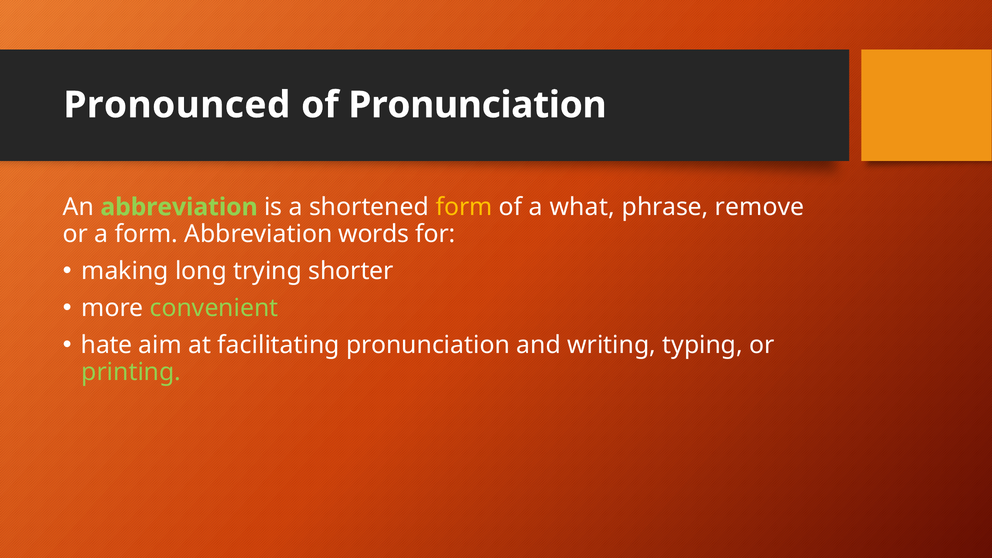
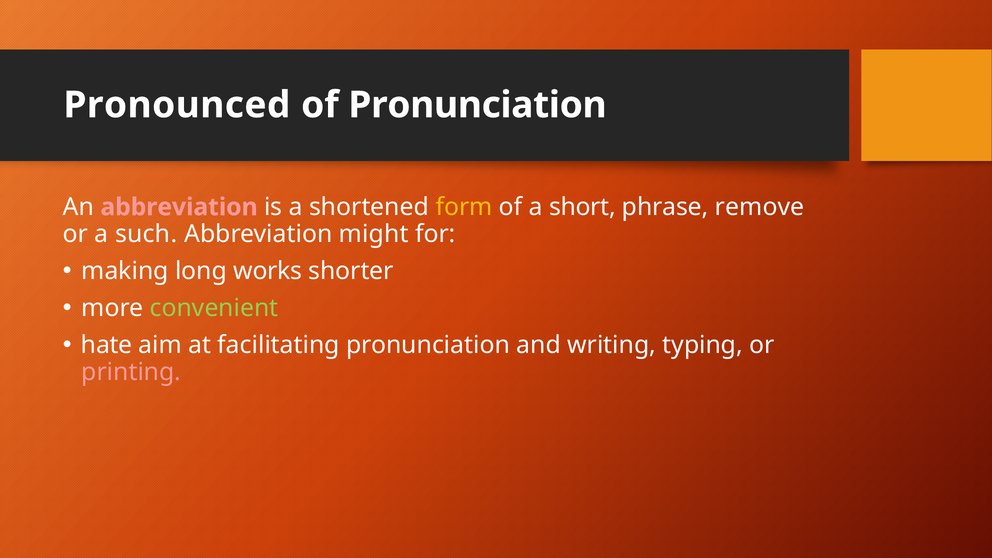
abbreviation at (179, 207) colour: light green -> pink
what: what -> short
a form: form -> such
words: words -> might
trying: trying -> works
printing colour: light green -> pink
